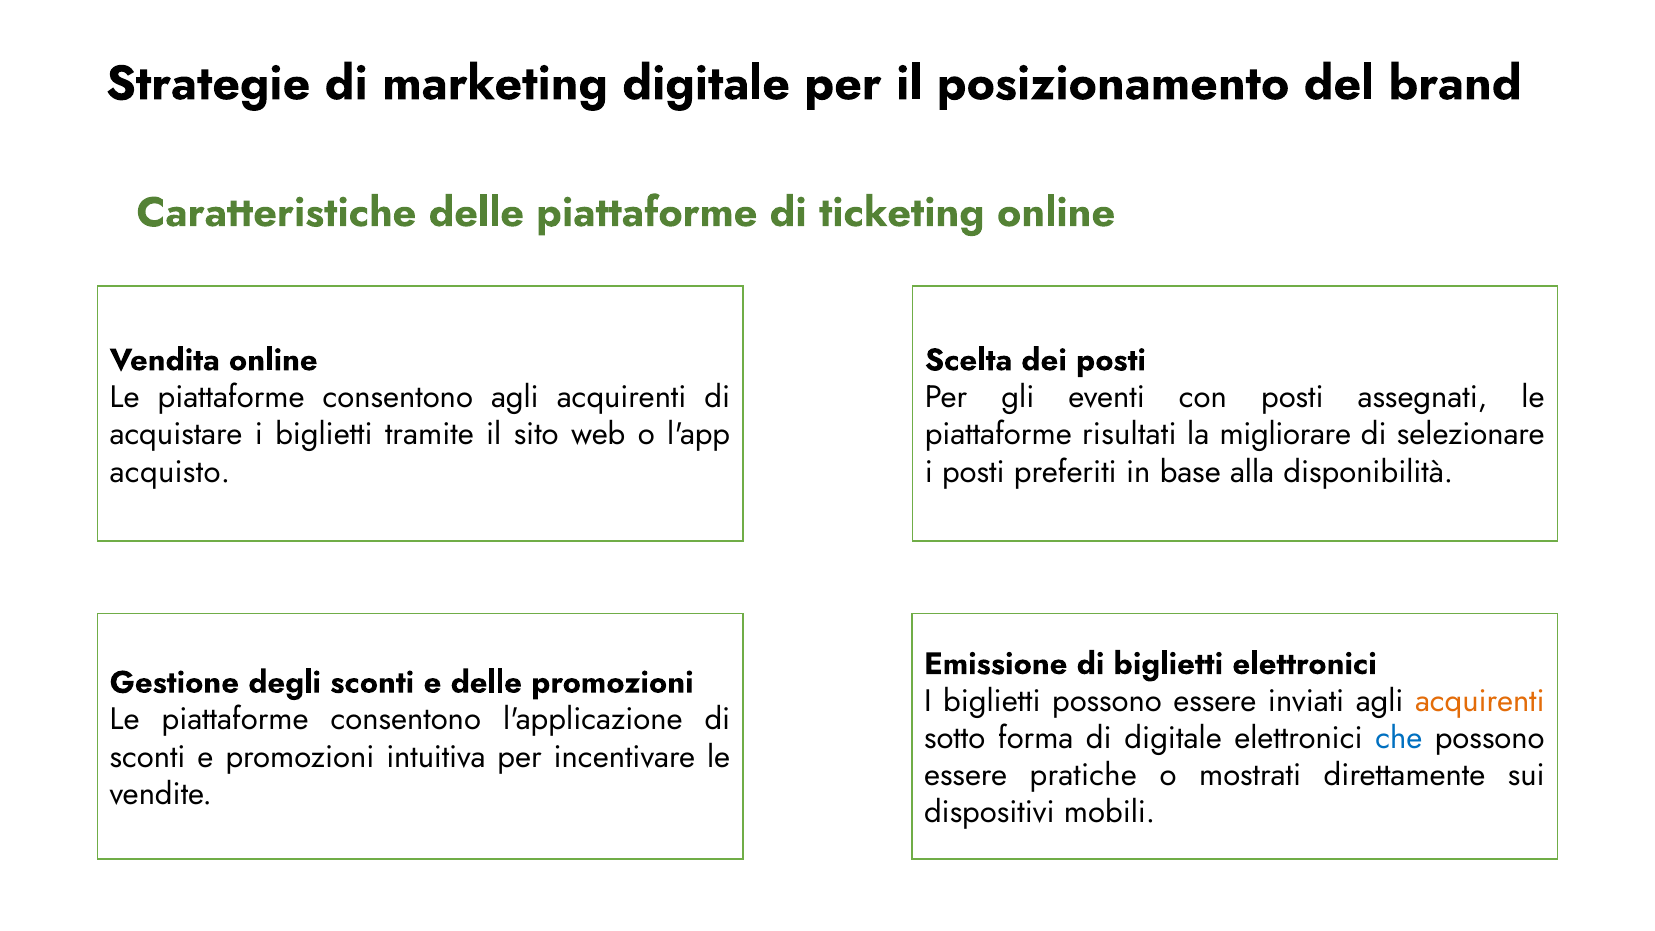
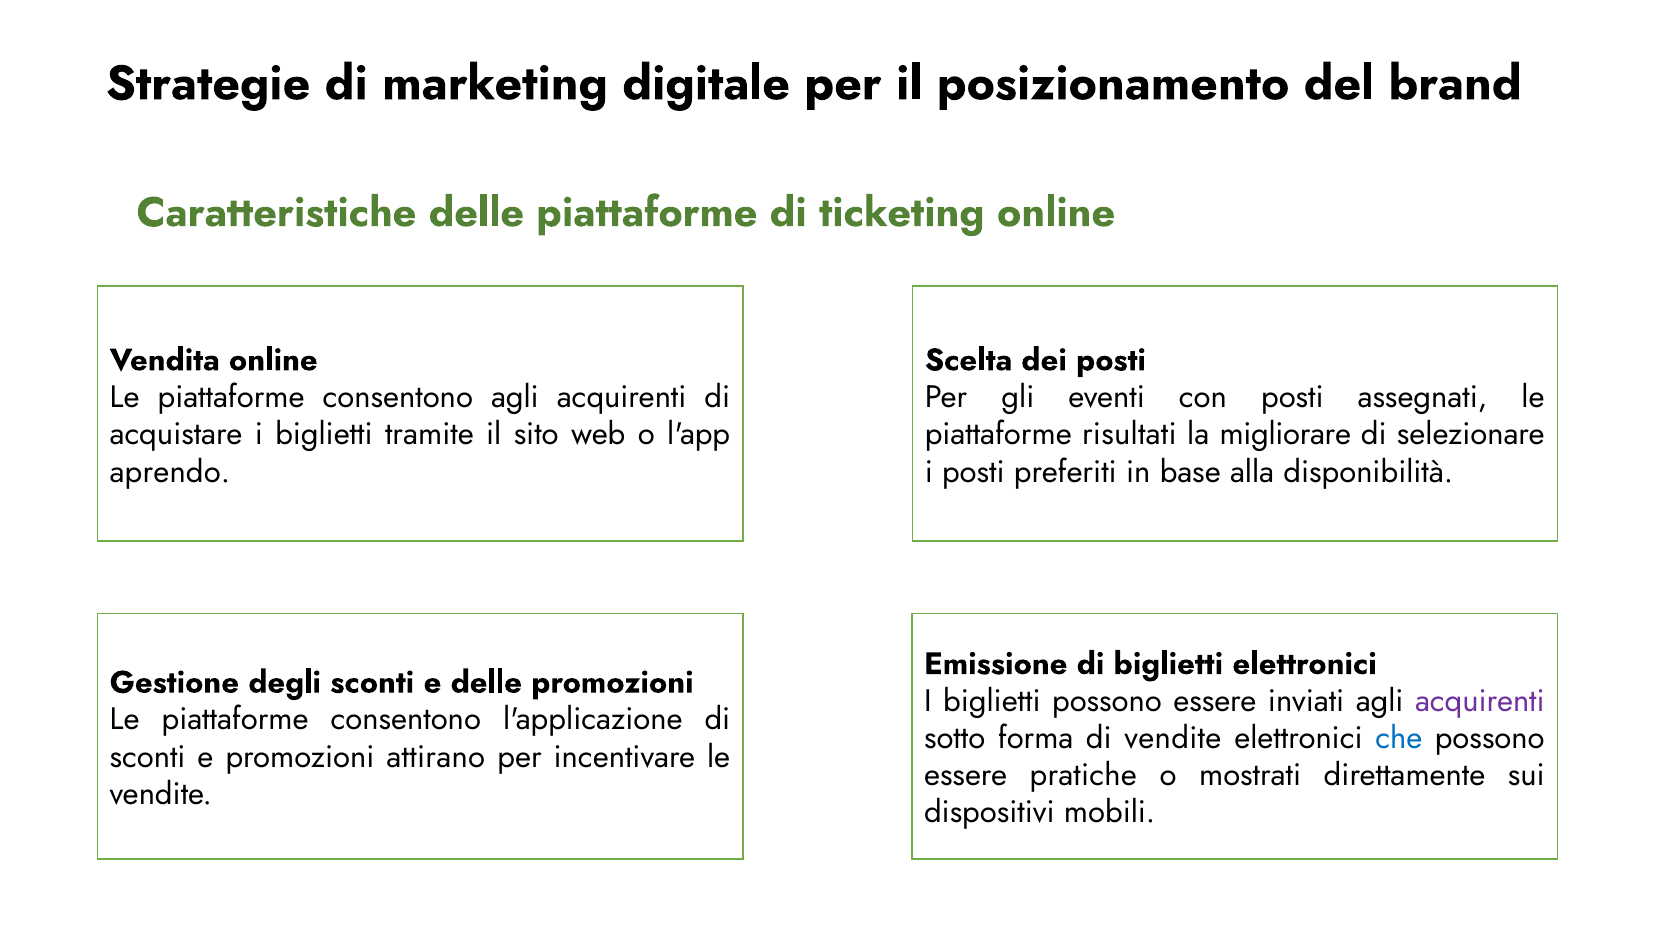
acquisto: acquisto -> aprendo
acquirenti at (1480, 701) colour: orange -> purple
di digitale: digitale -> vendite
intuitiva: intuitiva -> attirano
